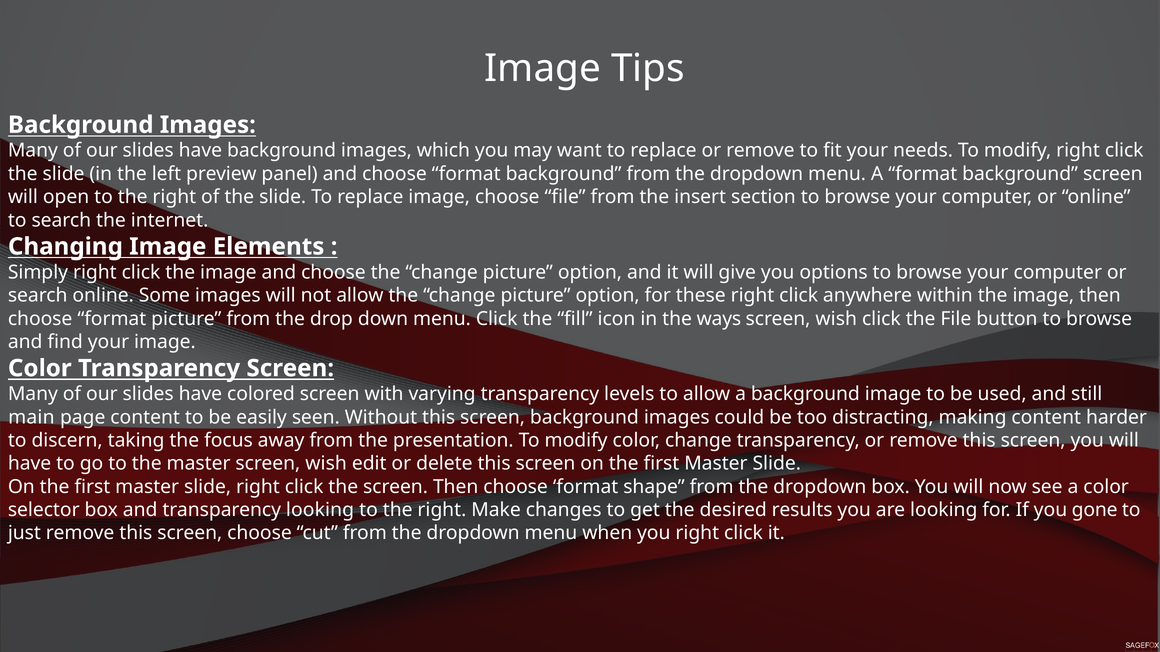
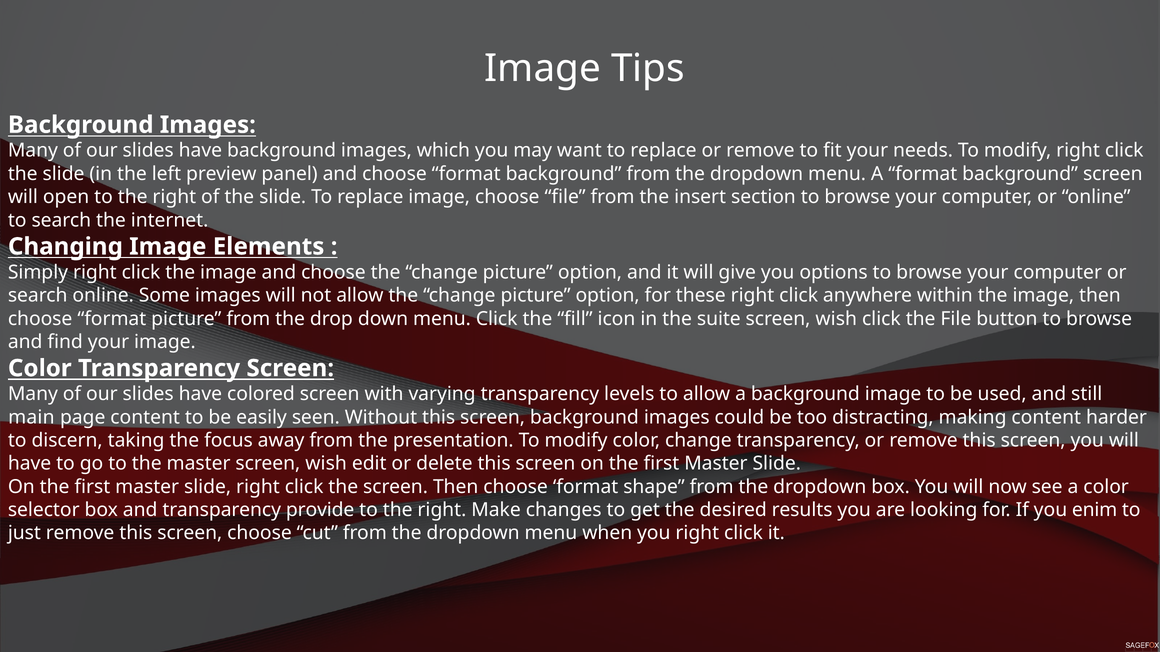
ways: ways -> suite
transparency looking: looking -> provide
gone: gone -> enim
